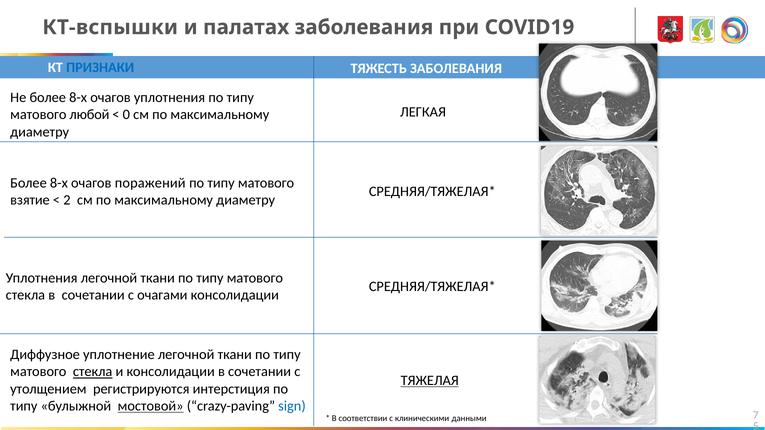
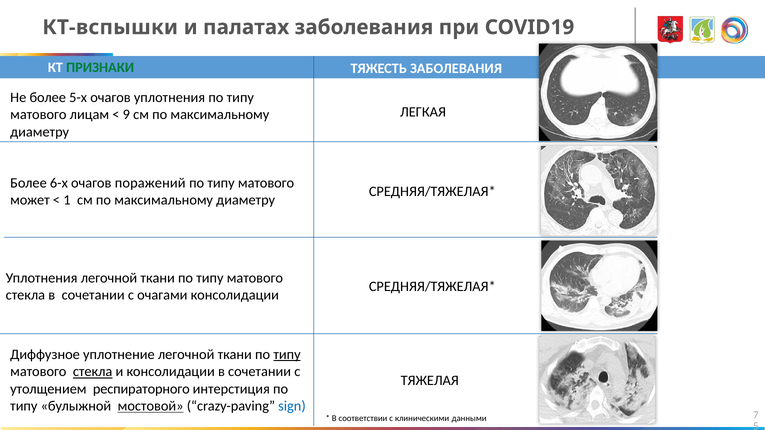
ПРИЗНАКИ colour: blue -> green
Не более 8-х: 8-х -> 5-х
любой: любой -> лицам
0: 0 -> 9
8-х at (59, 183): 8-х -> 6-х
взятие: взятие -> может
2: 2 -> 1
типу at (287, 355) underline: none -> present
ТЯЖЕЛАЯ underline: present -> none
регистрируются: регистрируются -> респираторного
